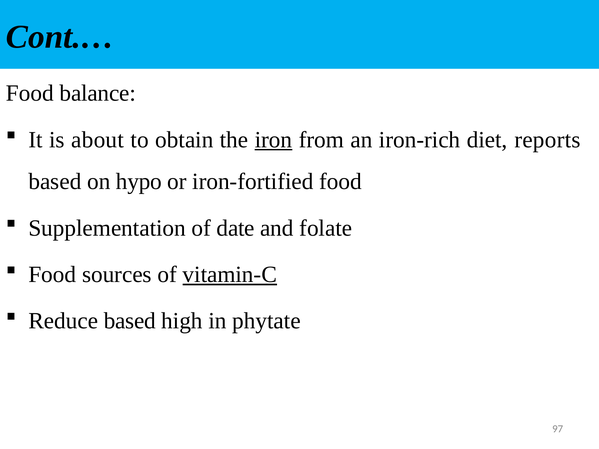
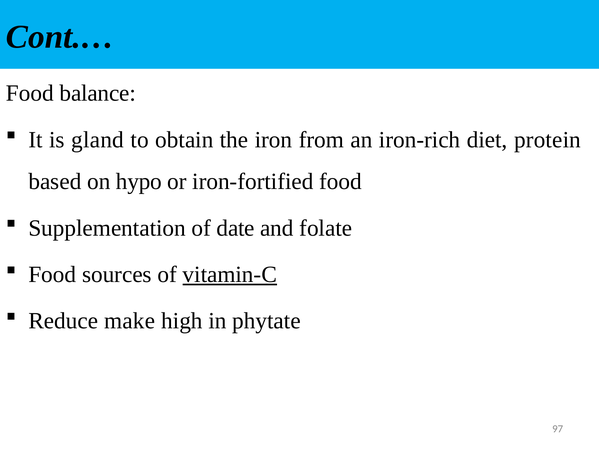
about: about -> gland
iron underline: present -> none
reports: reports -> protein
Reduce based: based -> make
